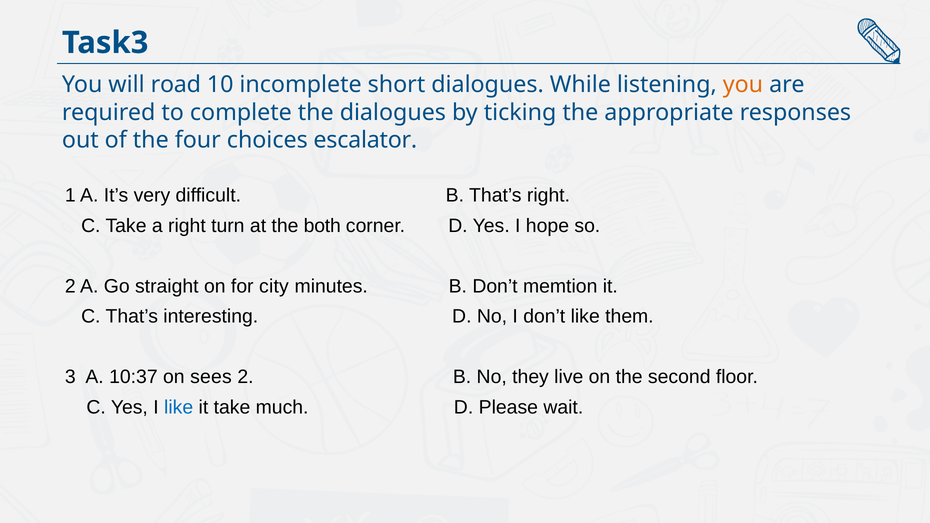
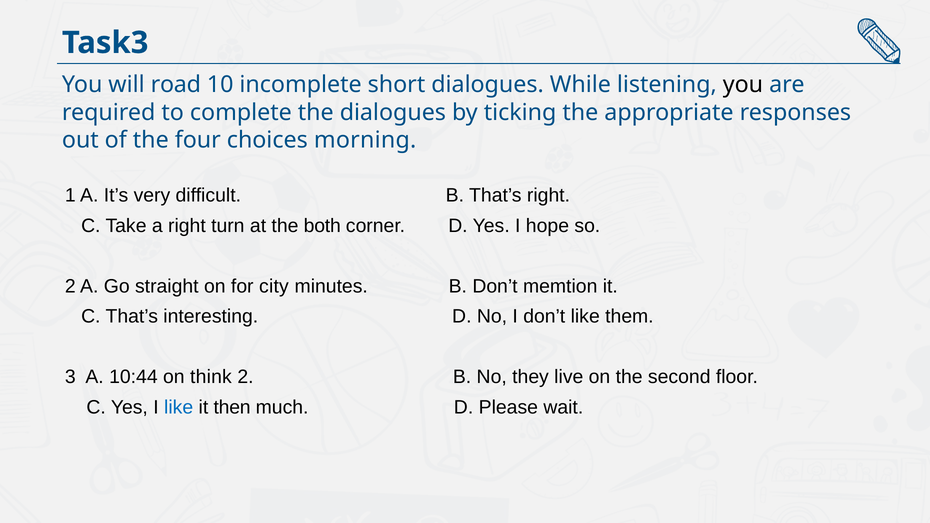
you at (743, 84) colour: orange -> black
escalator: escalator -> morning
10:37: 10:37 -> 10:44
sees: sees -> think
it take: take -> then
